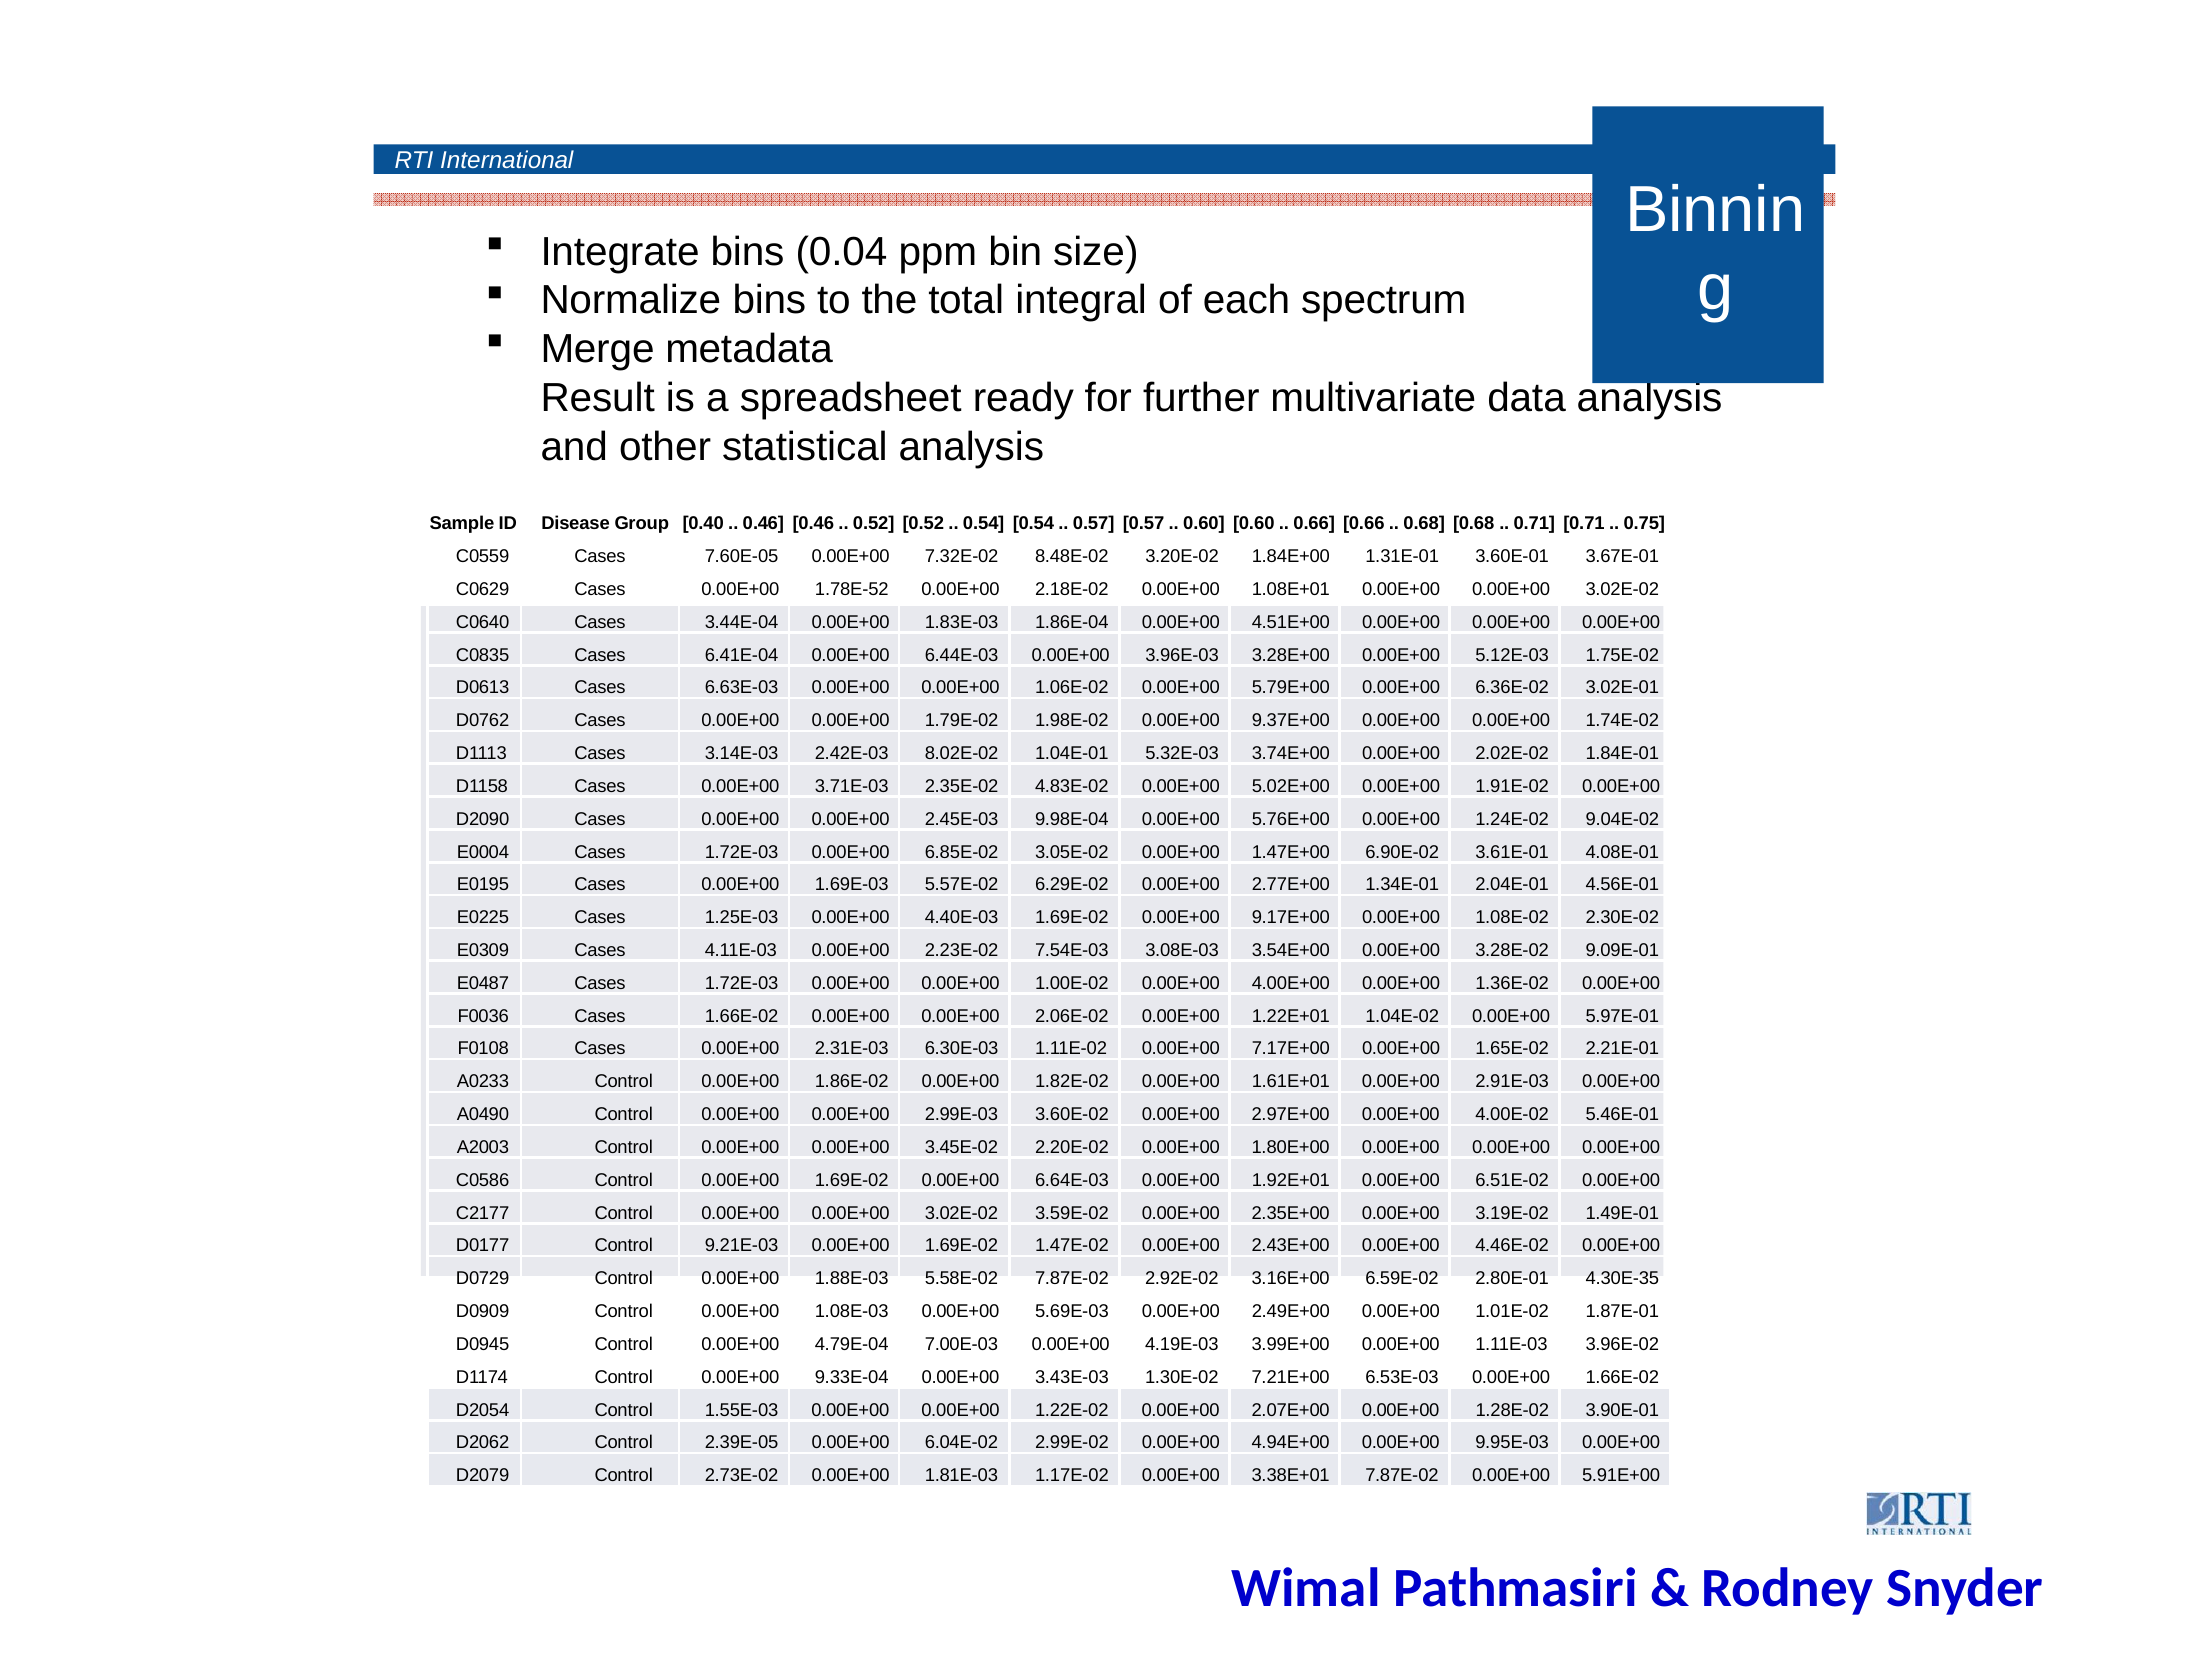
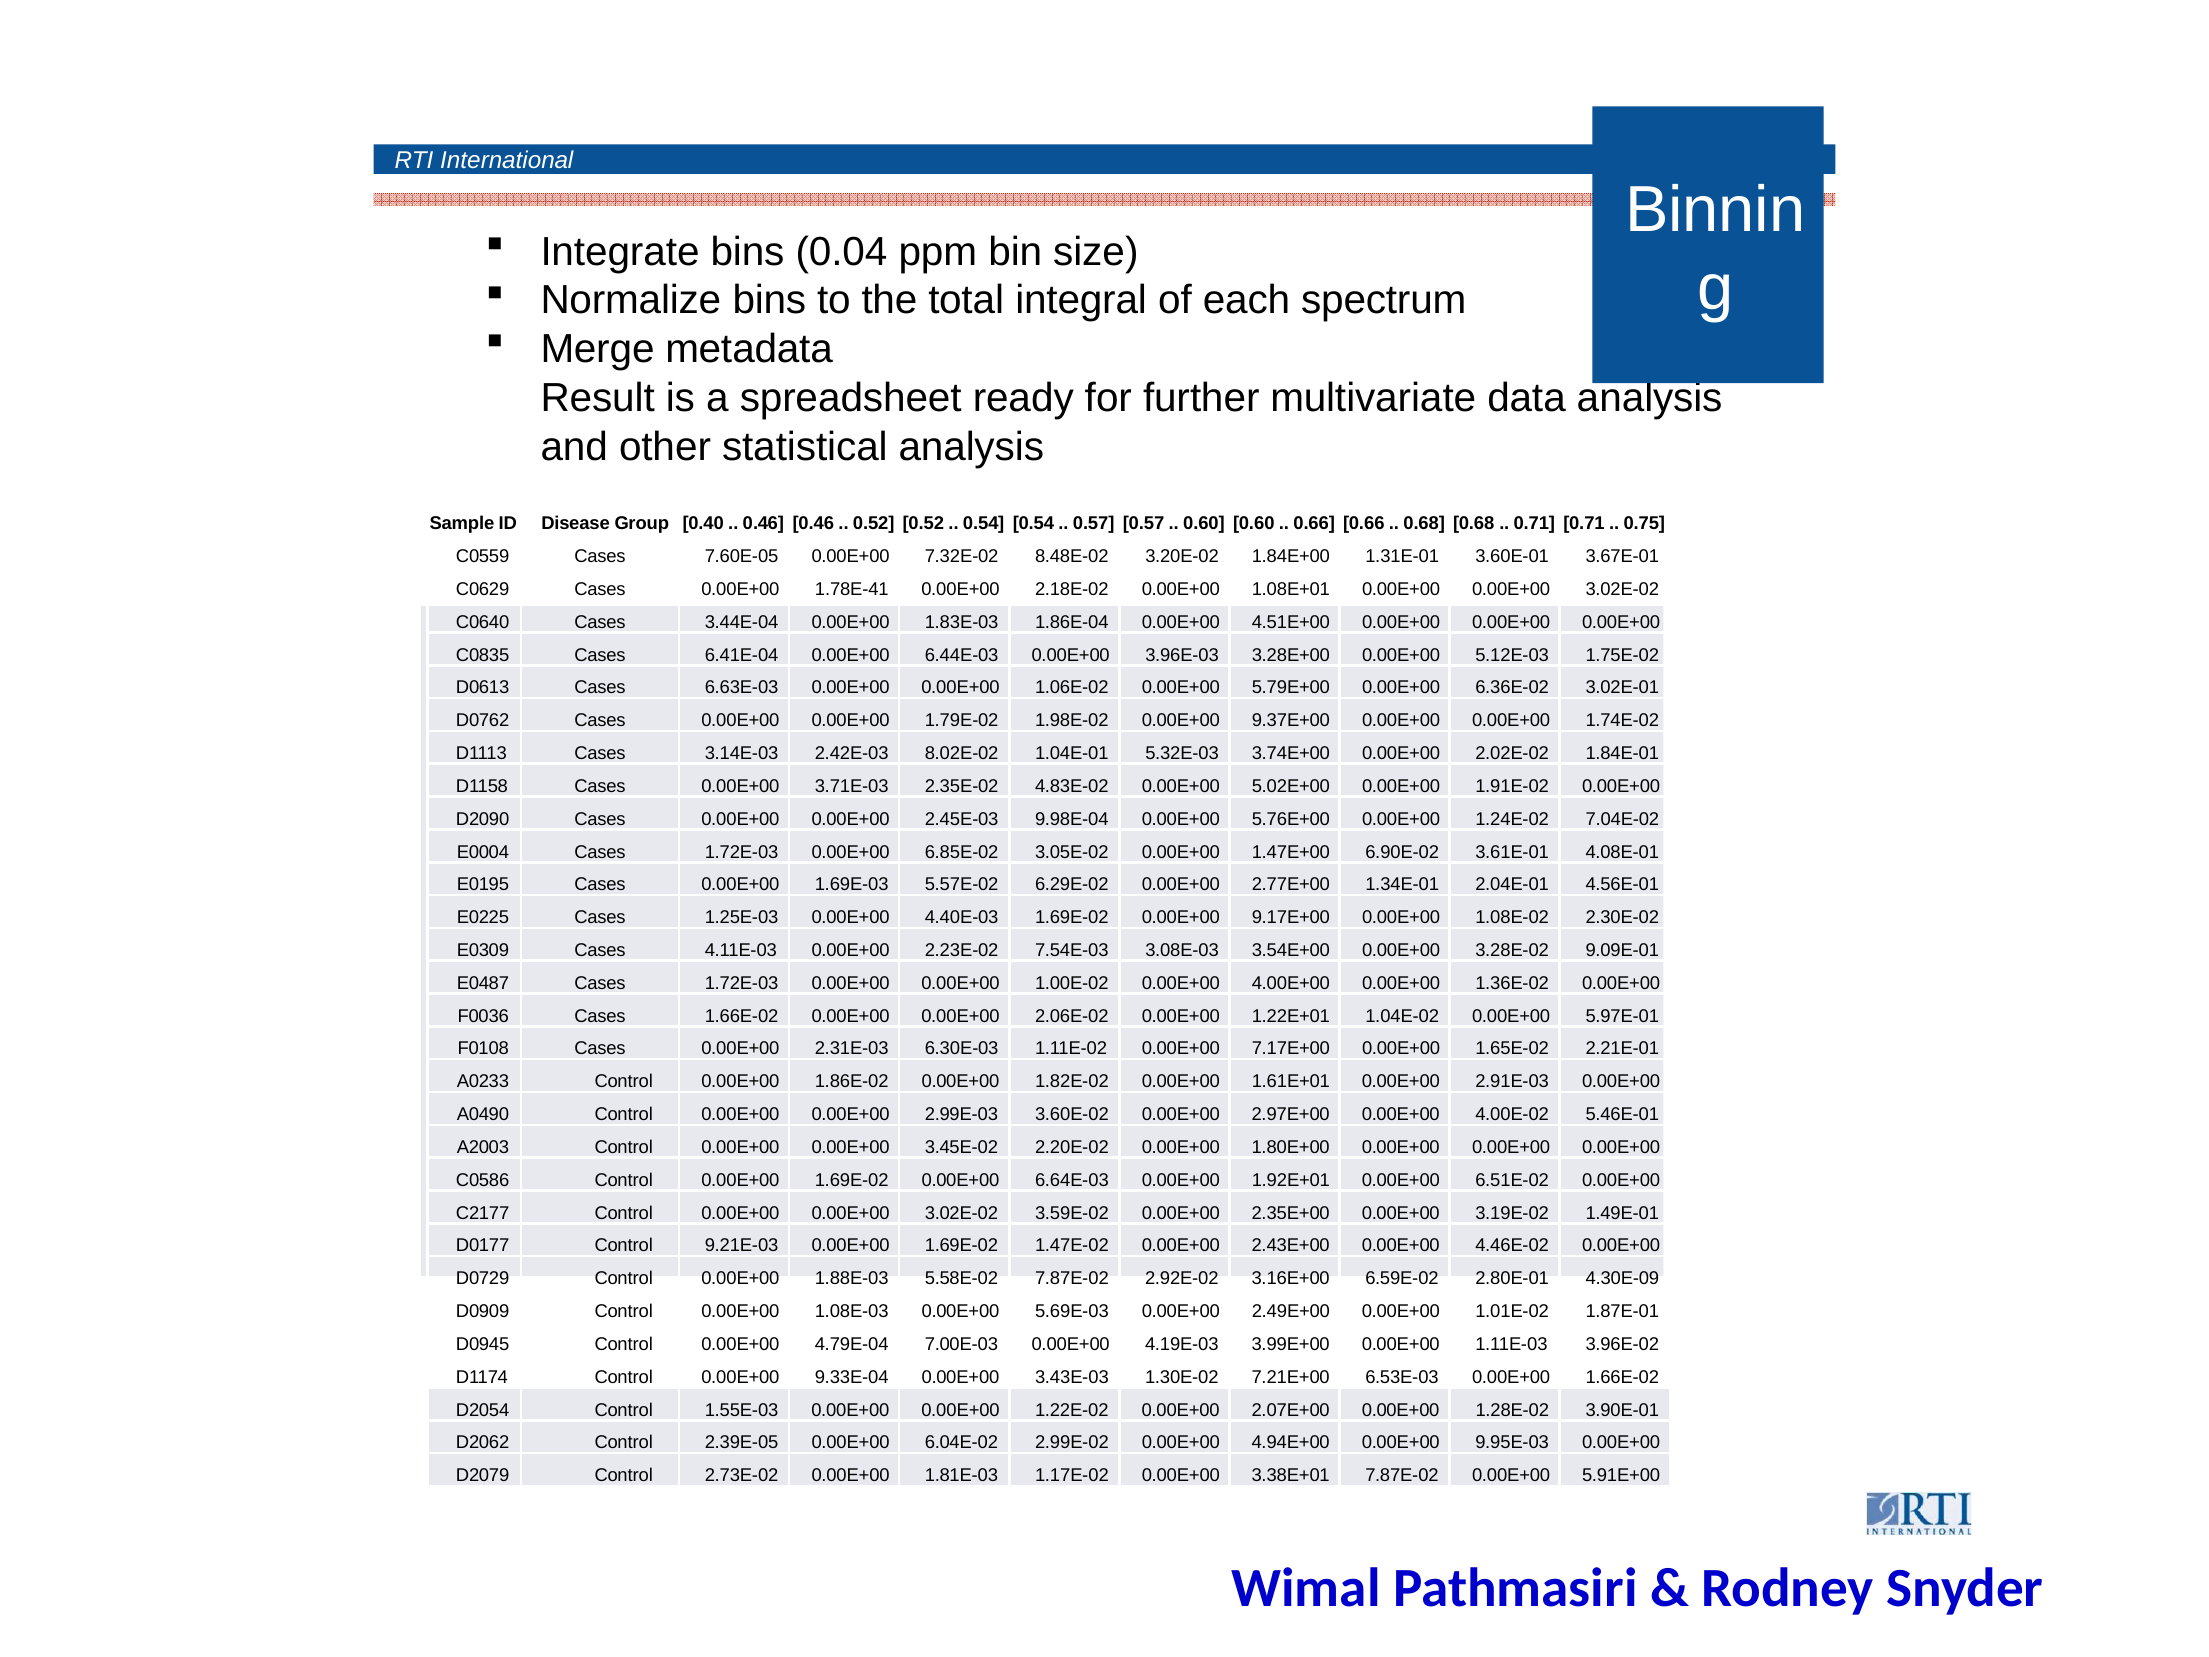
1.78E-52: 1.78E-52 -> 1.78E-41
9.04E-02: 9.04E-02 -> 7.04E-02
4.30E-35: 4.30E-35 -> 4.30E-09
